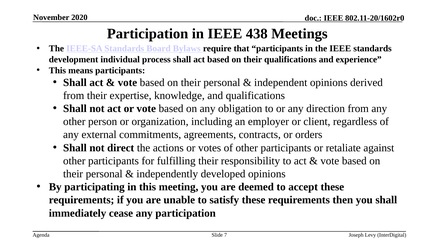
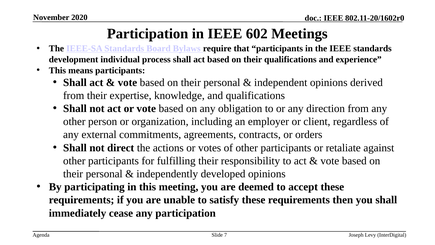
438: 438 -> 602
